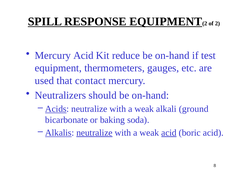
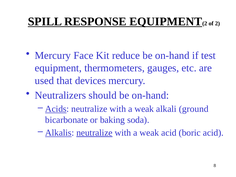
Mercury Acid: Acid -> Face
contact: contact -> devices
acid at (169, 133) underline: present -> none
